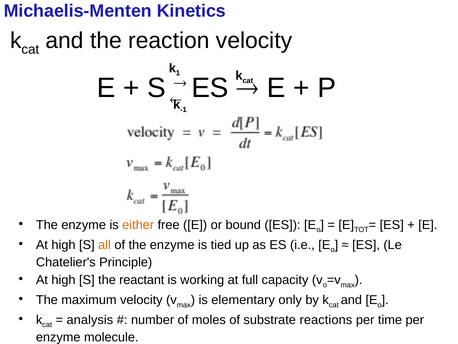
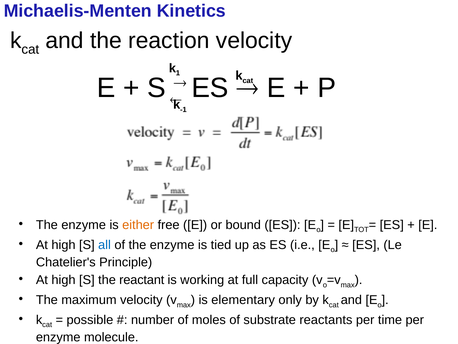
all colour: orange -> blue
analysis: analysis -> possible
reactions: reactions -> reactants
